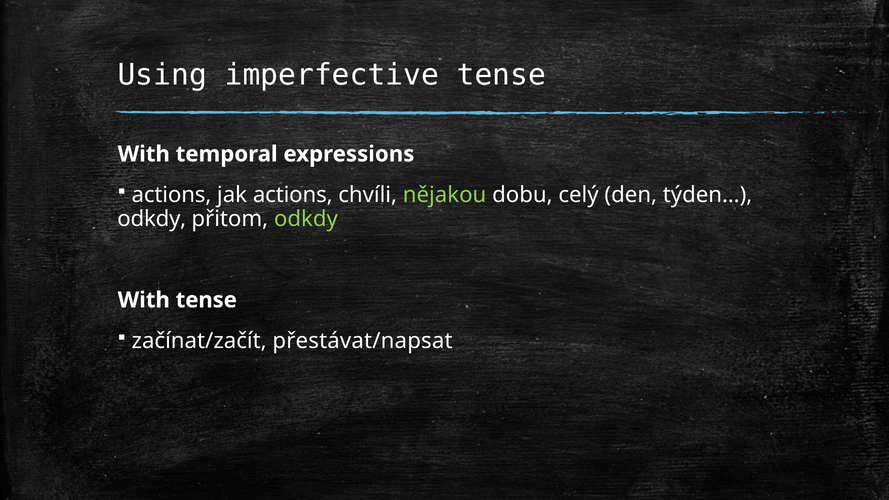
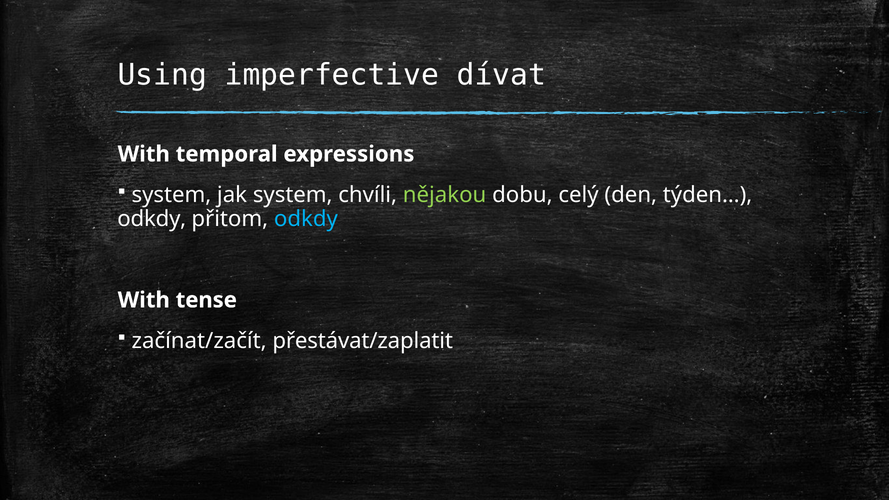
imperfective tense: tense -> dívat
actions at (171, 195): actions -> system
jak actions: actions -> system
odkdy at (306, 219) colour: light green -> light blue
přestávat/napsat: přestávat/napsat -> přestávat/zaplatit
